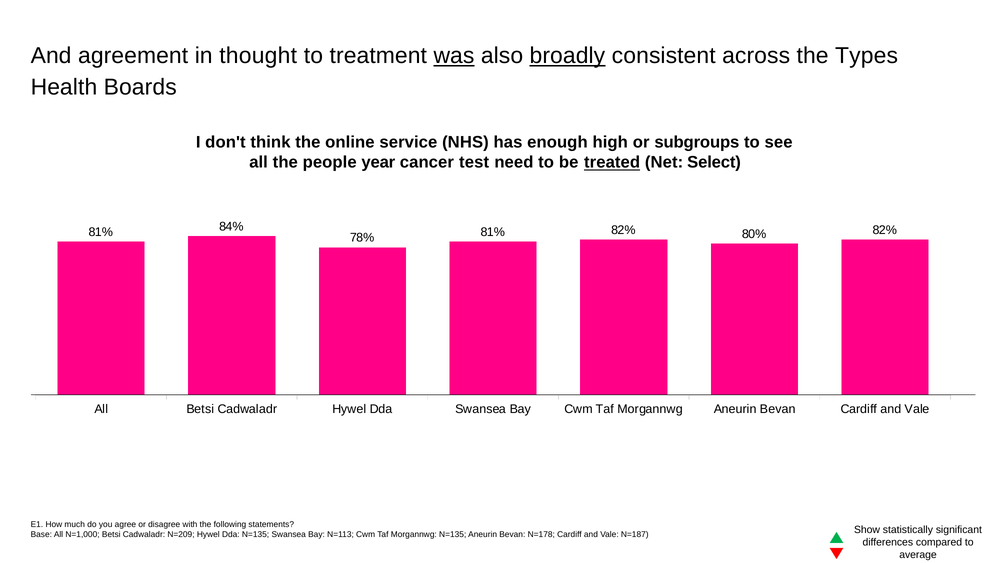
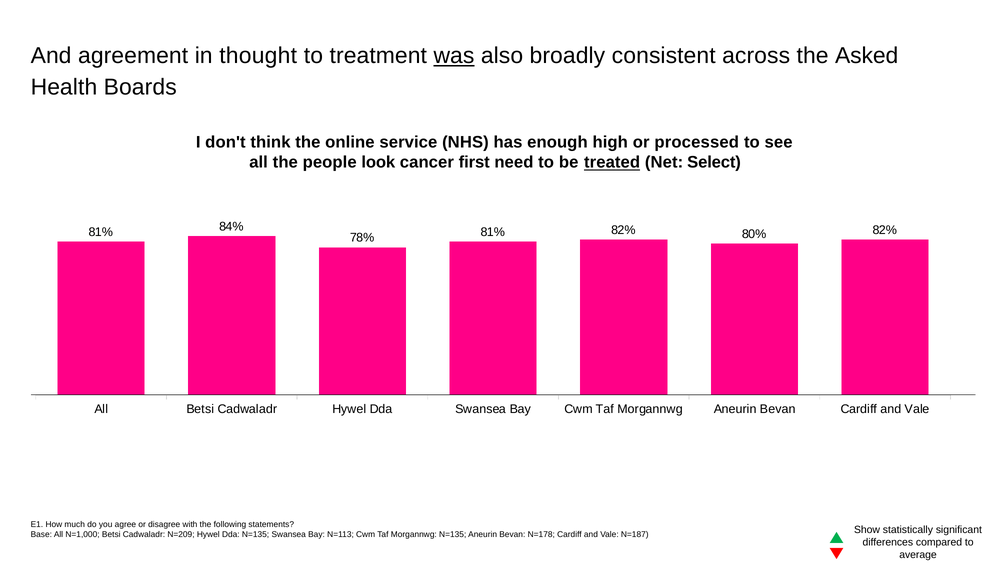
broadly underline: present -> none
Types: Types -> Asked
subgroups: subgroups -> processed
year: year -> look
test: test -> first
